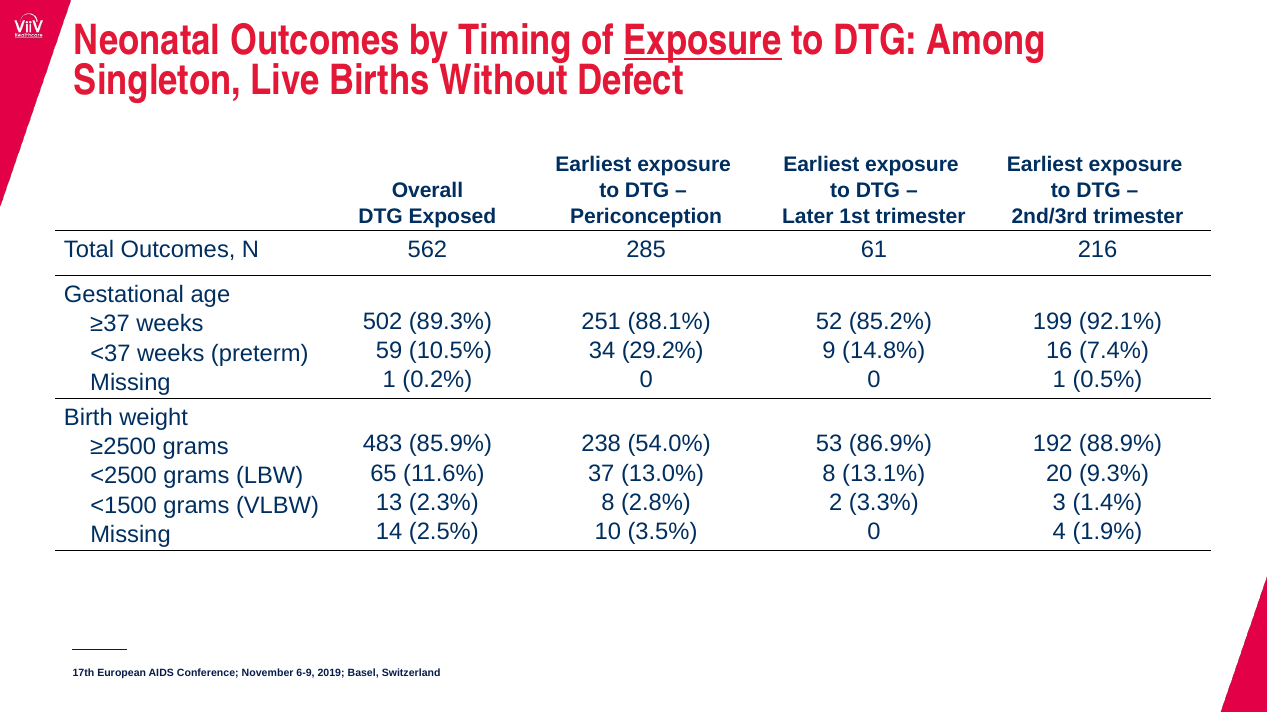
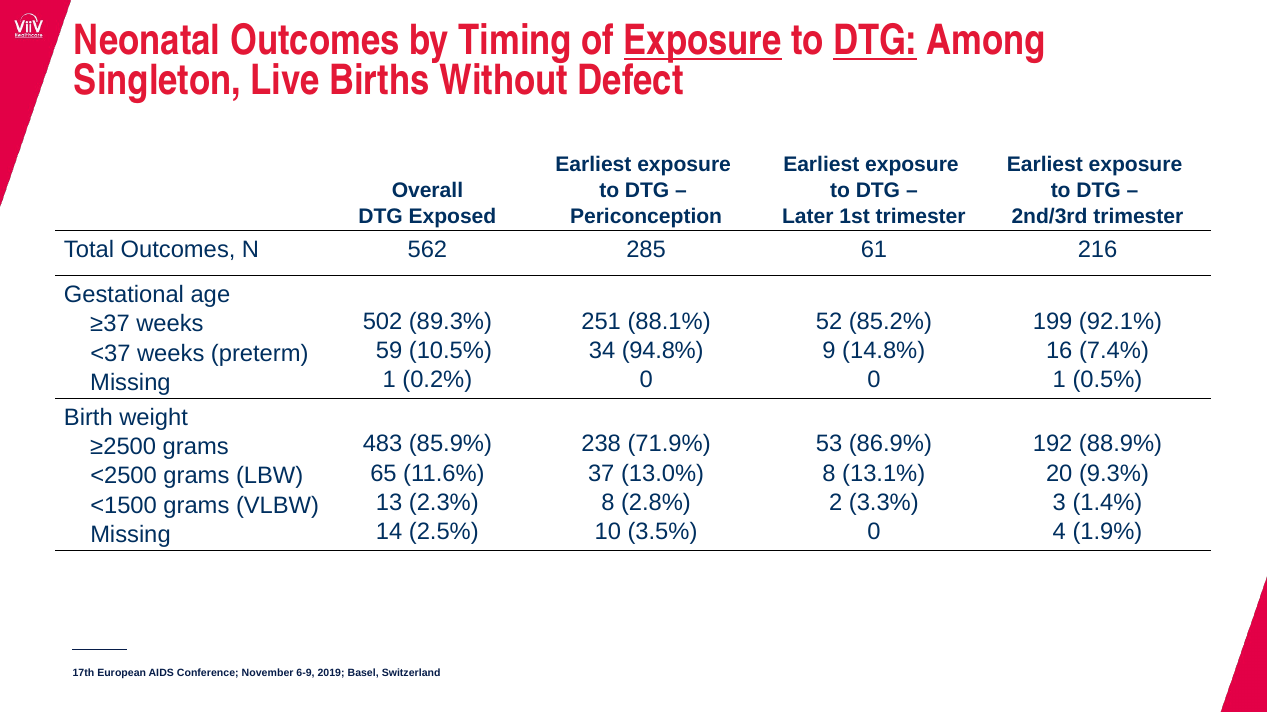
DTG at (875, 41) underline: none -> present
29.2%: 29.2% -> 94.8%
54.0%: 54.0% -> 71.9%
